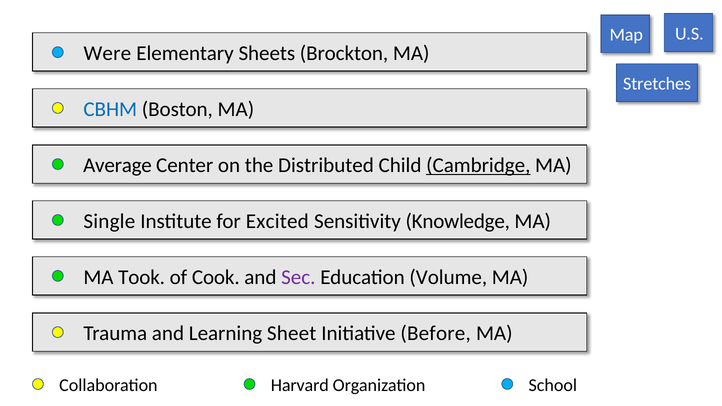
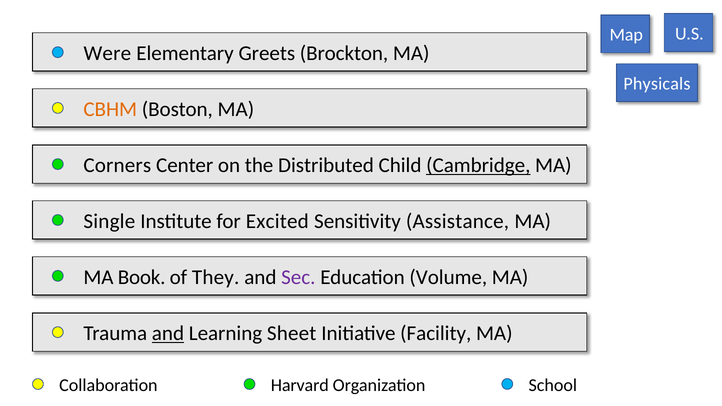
Sheets: Sheets -> Greets
Stretches: Stretches -> Physicals
CBHM colour: blue -> orange
Average: Average -> Corners
Knowledge: Knowledge -> Assistance
Took: Took -> Book
Cook: Cook -> They
and at (168, 334) underline: none -> present
Before: Before -> Facility
